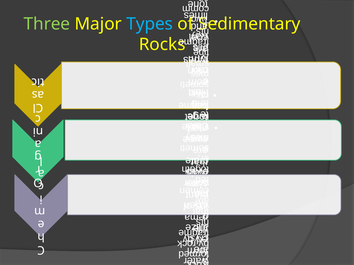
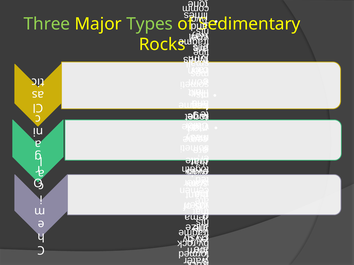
Types colour: light blue -> light green
